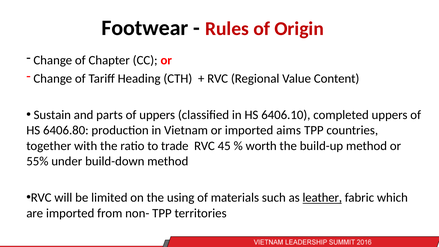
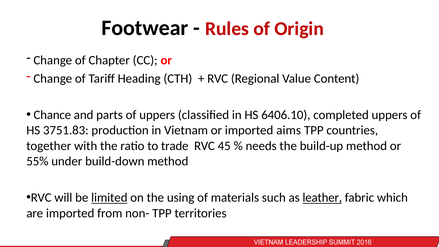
Sustain: Sustain -> Chance
6406.80: 6406.80 -> 3751.83
worth: worth -> needs
limited underline: none -> present
